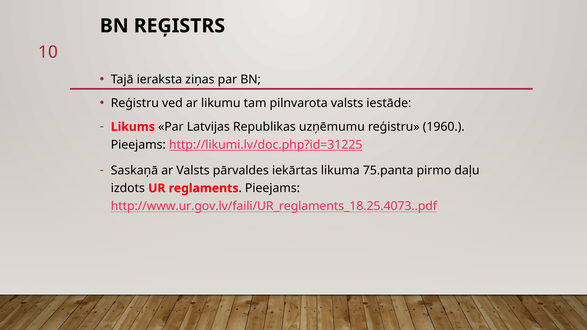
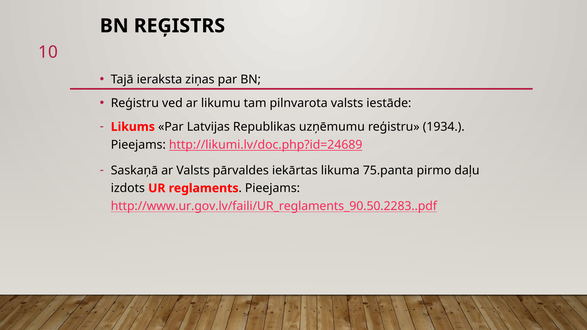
1960: 1960 -> 1934
http://likumi.lv/doc.php?id=31225: http://likumi.lv/doc.php?id=31225 -> http://likumi.lv/doc.php?id=24689
http://www.ur.gov.lv/faili/UR_reglaments_18.25.4073..pdf: http://www.ur.gov.lv/faili/UR_reglaments_18.25.4073..pdf -> http://www.ur.gov.lv/faili/UR_reglaments_90.50.2283..pdf
